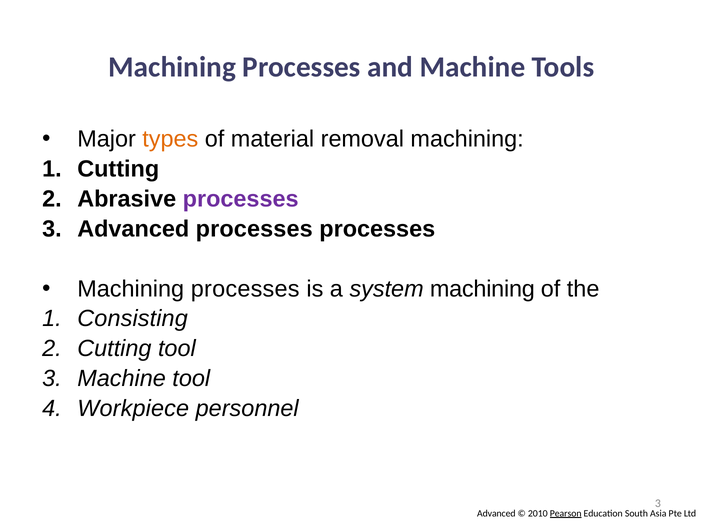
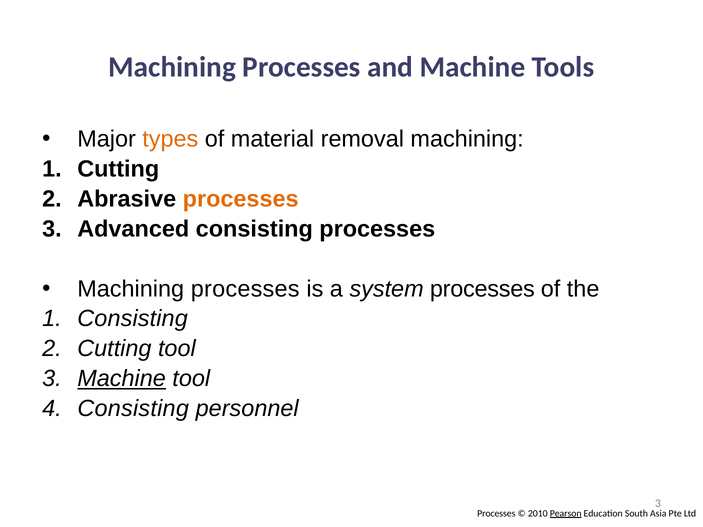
processes at (241, 199) colour: purple -> orange
Advanced processes: processes -> consisting
system machining: machining -> processes
Machine at (122, 379) underline: none -> present
Workpiece at (133, 409): Workpiece -> Consisting
Advanced at (496, 514): Advanced -> Processes
